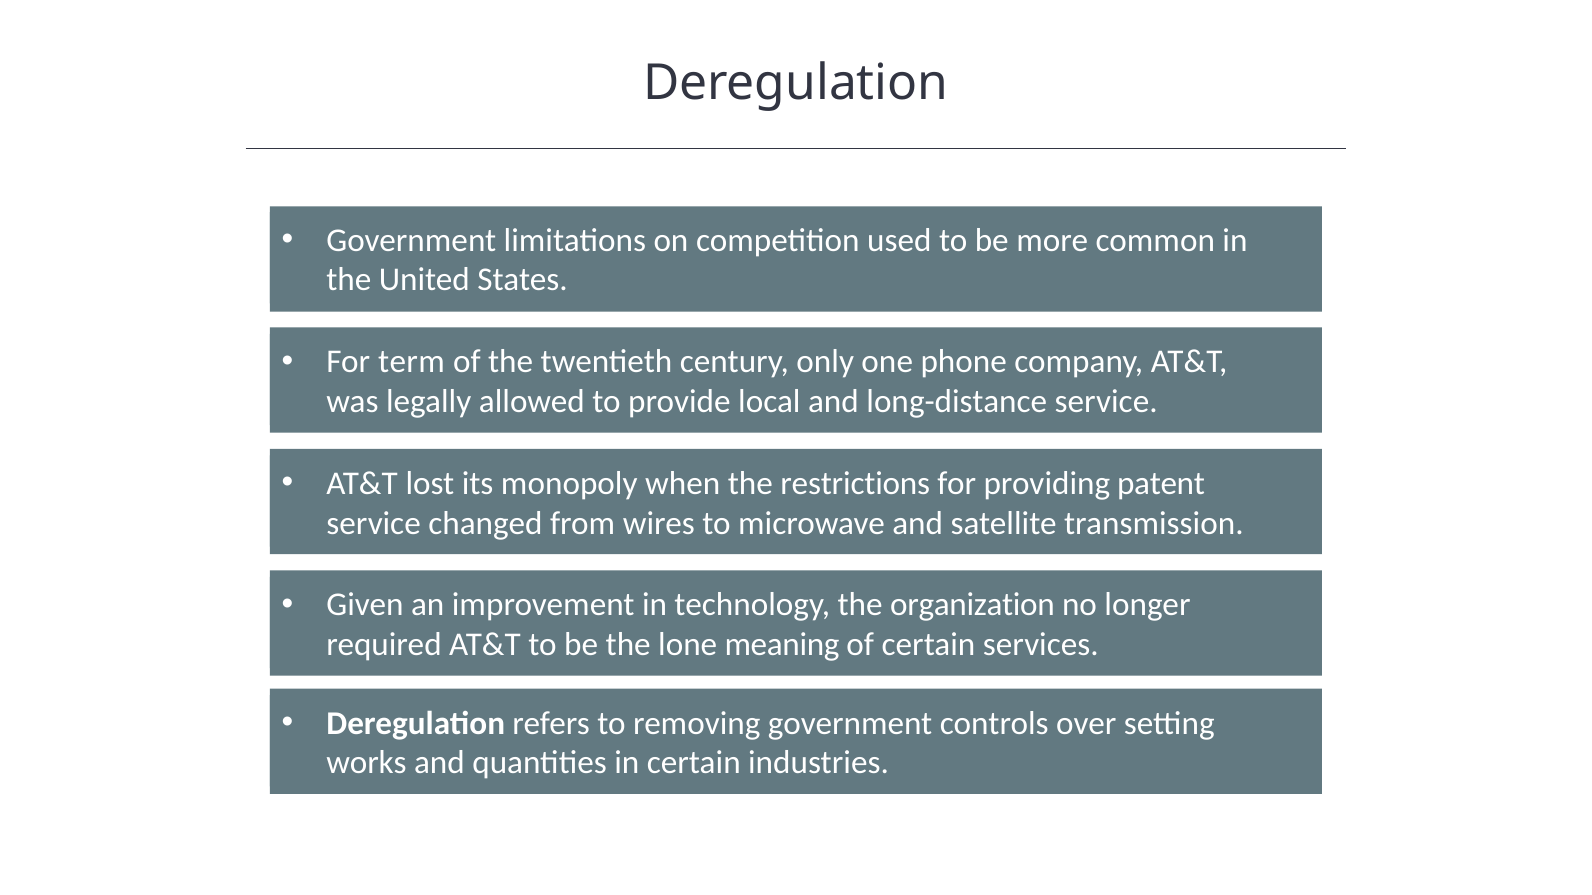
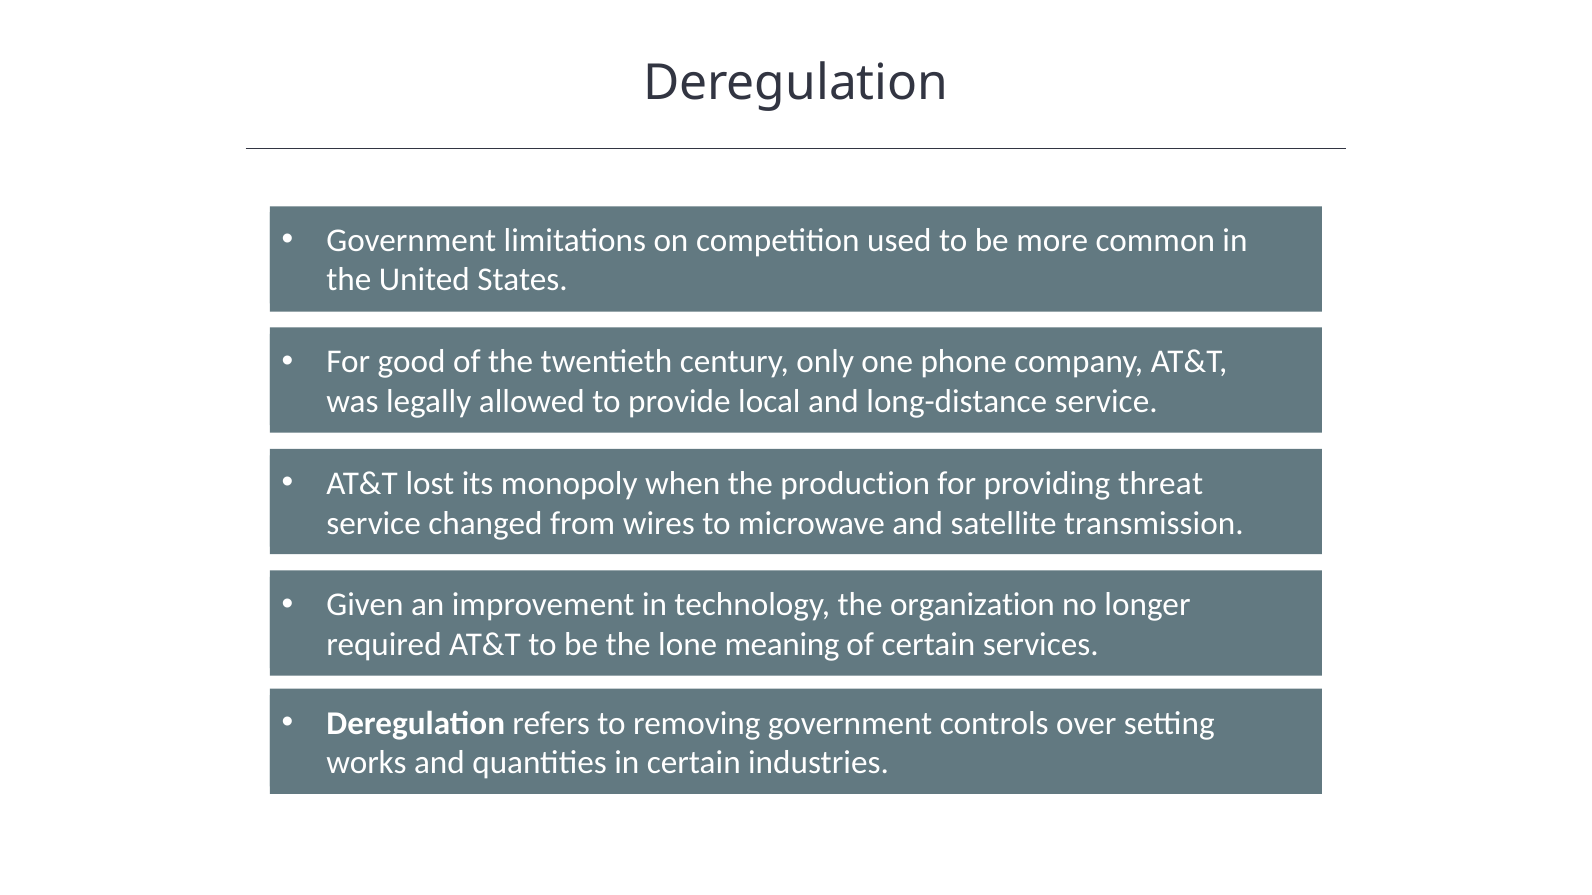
term: term -> good
restrictions: restrictions -> production
patent: patent -> threat
